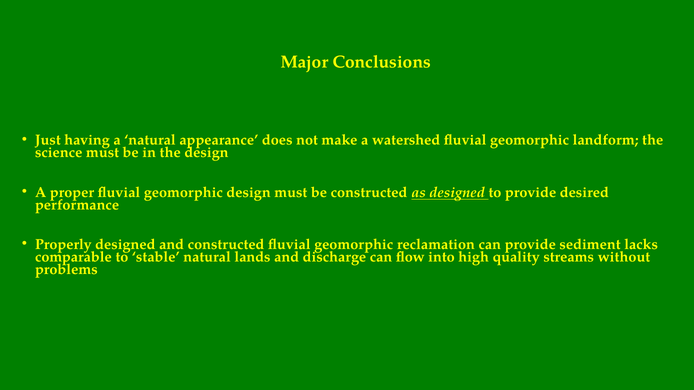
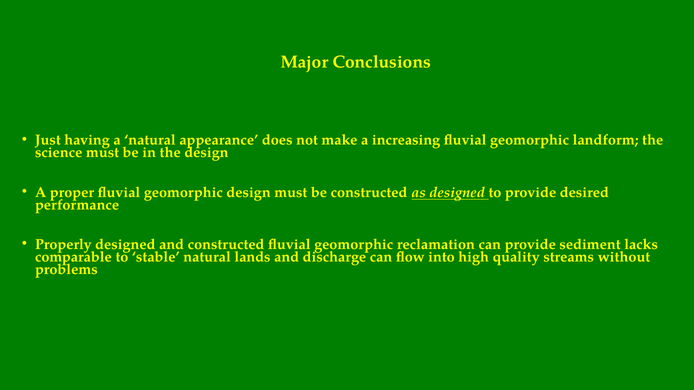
watershed: watershed -> increasing
